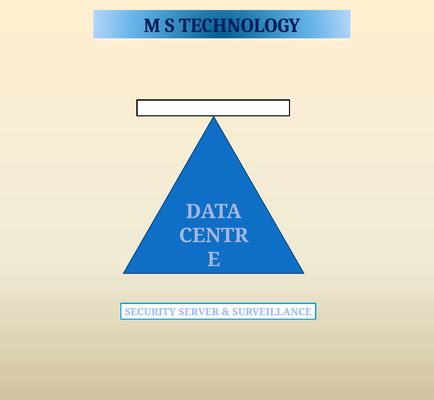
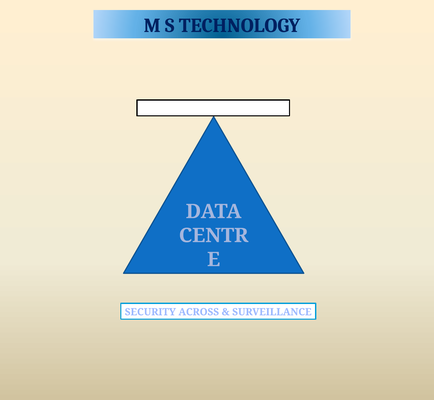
SECURITY SERVER: SERVER -> ACROSS
